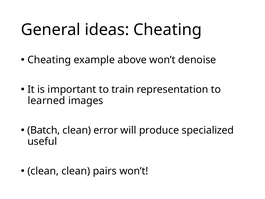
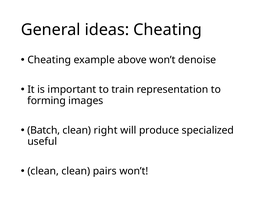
learned: learned -> forming
error: error -> right
